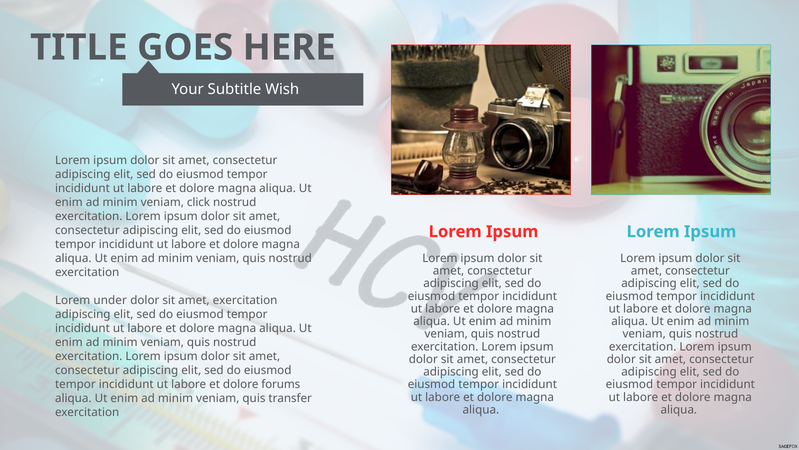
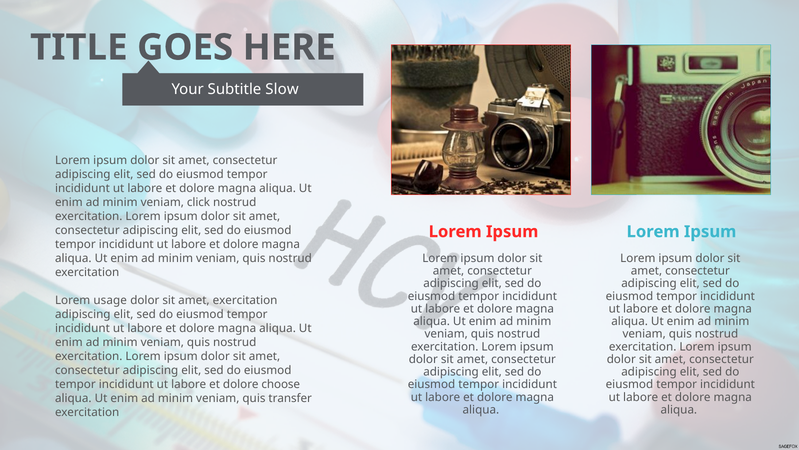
Wish: Wish -> Slow
under: under -> usage
forums: forums -> choose
